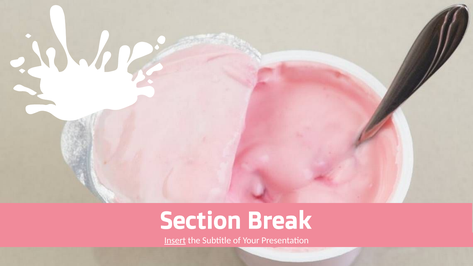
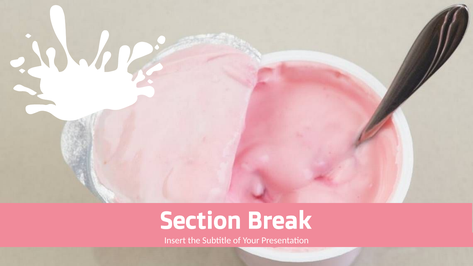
Insert underline: present -> none
